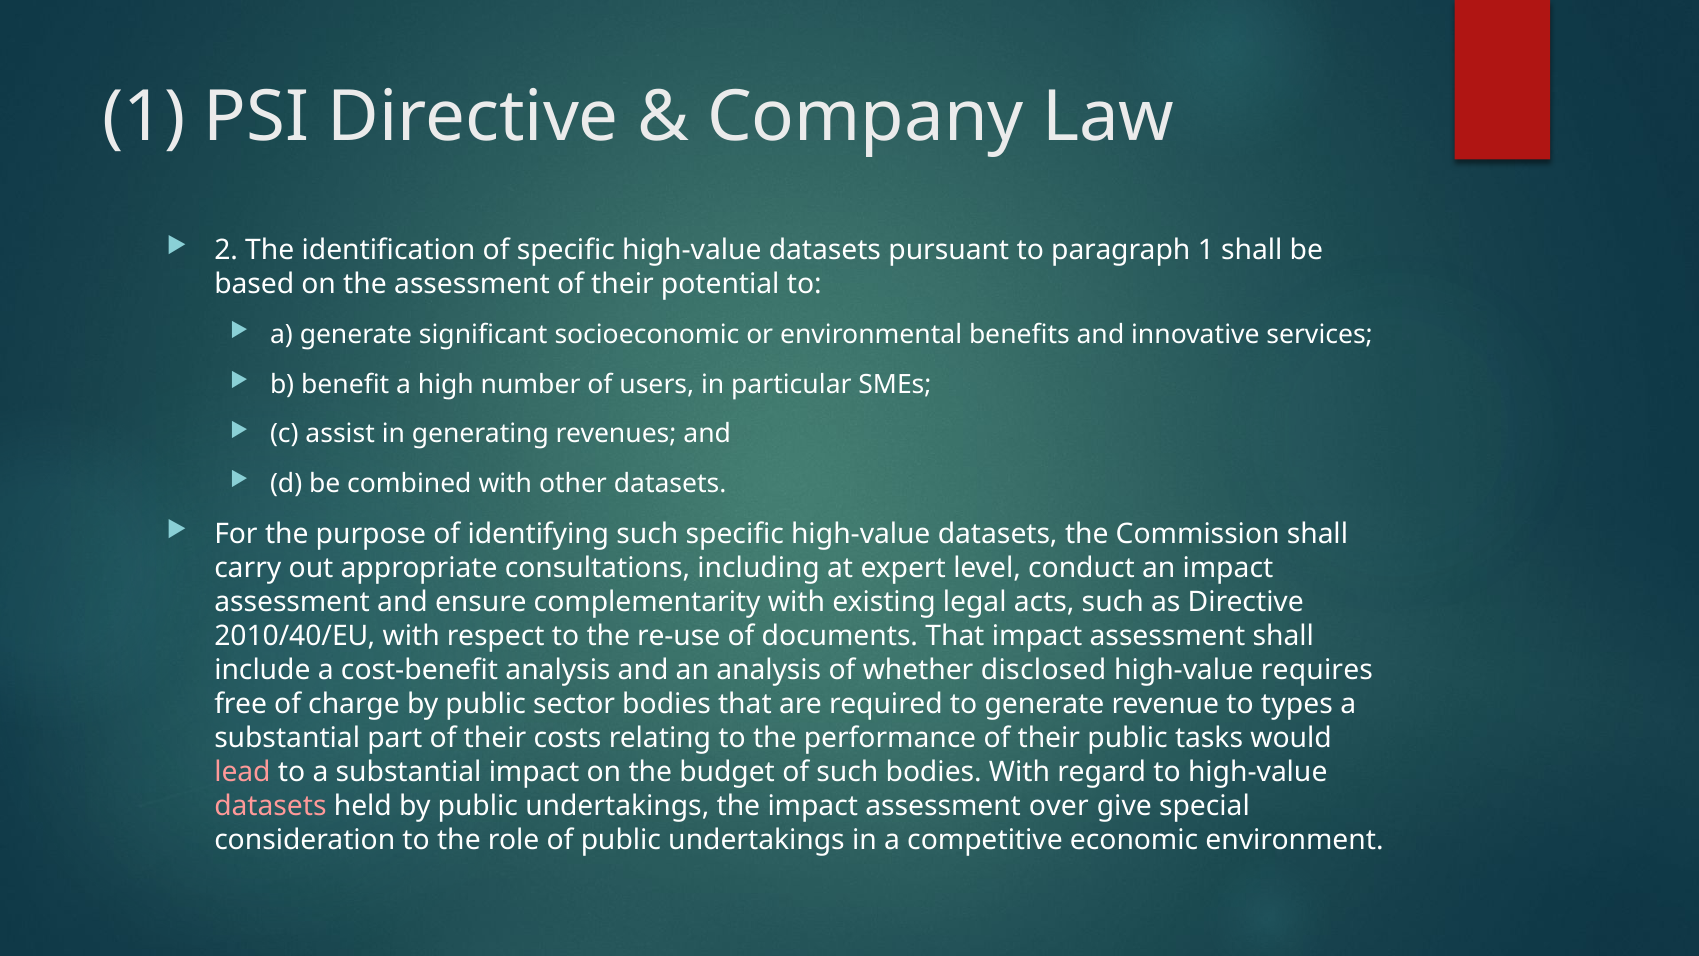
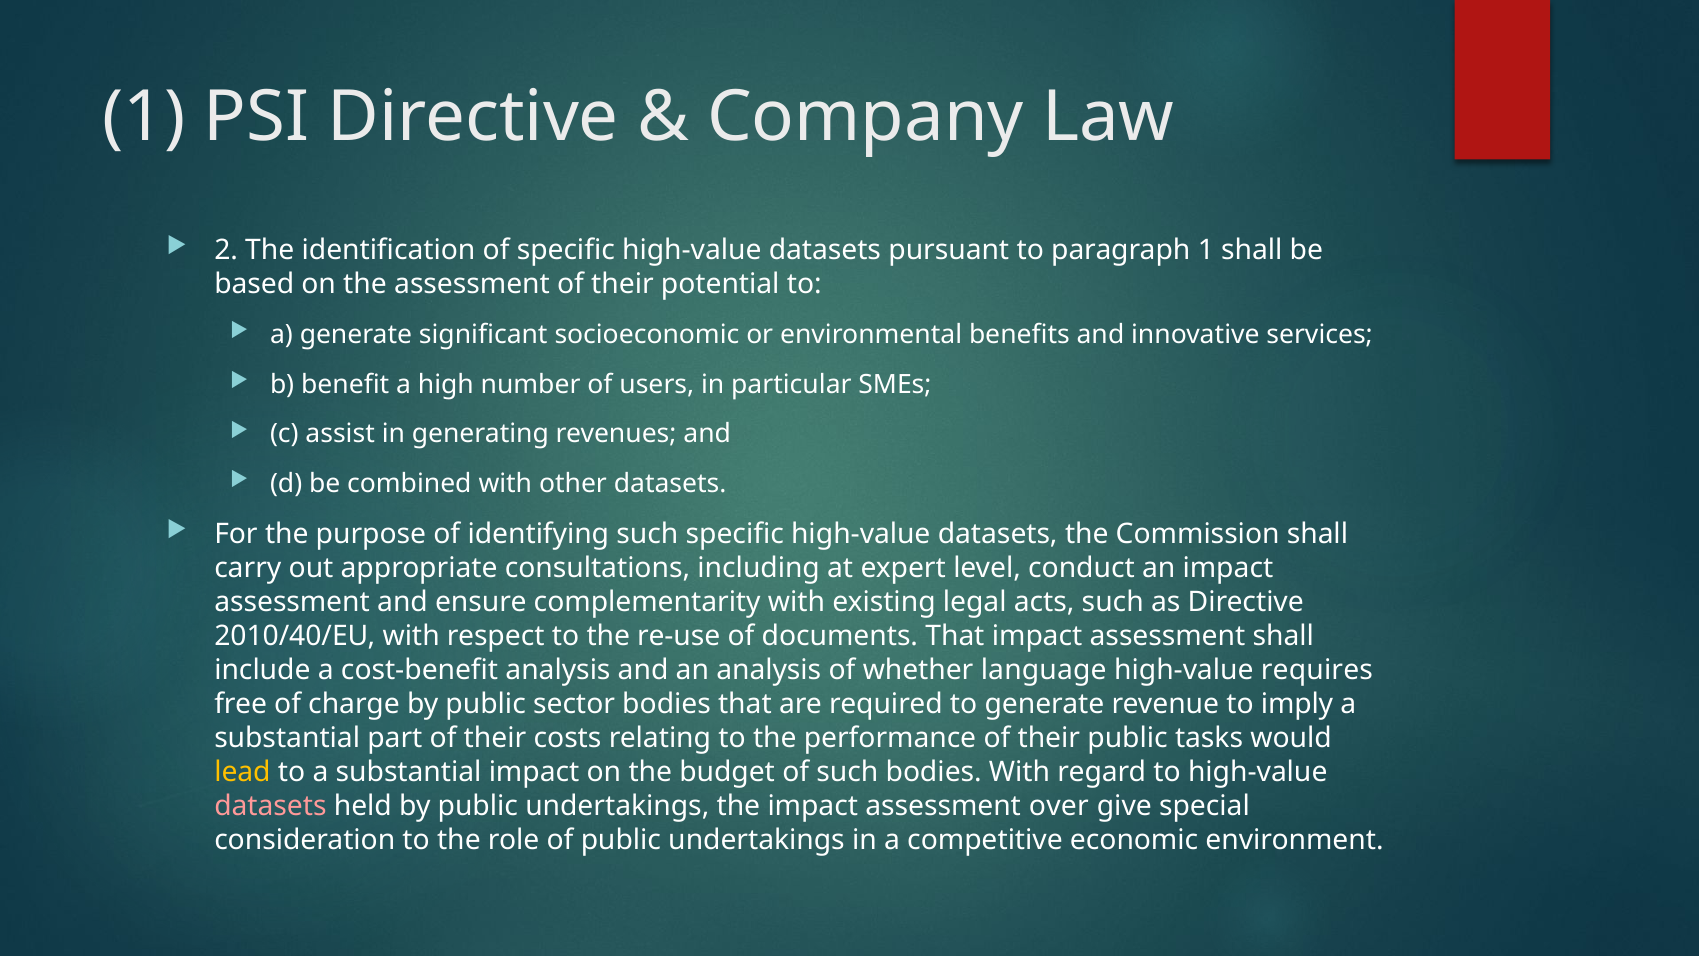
disclosed: disclosed -> language
types: types -> imply
lead colour: pink -> yellow
